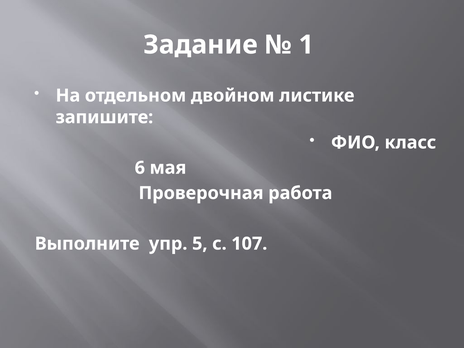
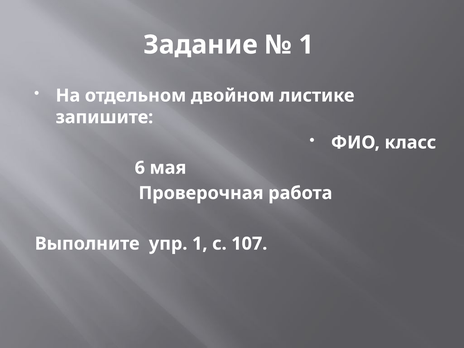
упр 5: 5 -> 1
